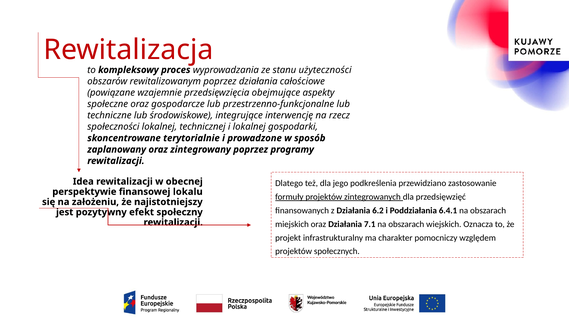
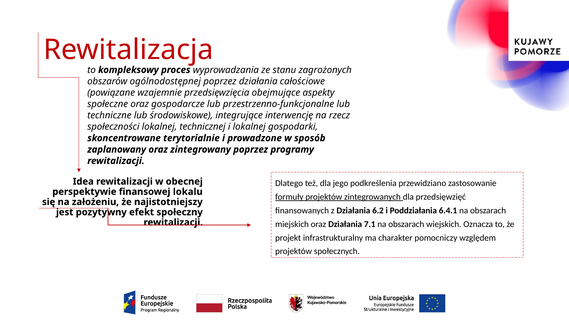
użyteczności: użyteczności -> zagrożonych
rewitalizowanym: rewitalizowanym -> ogólnodostępnej
